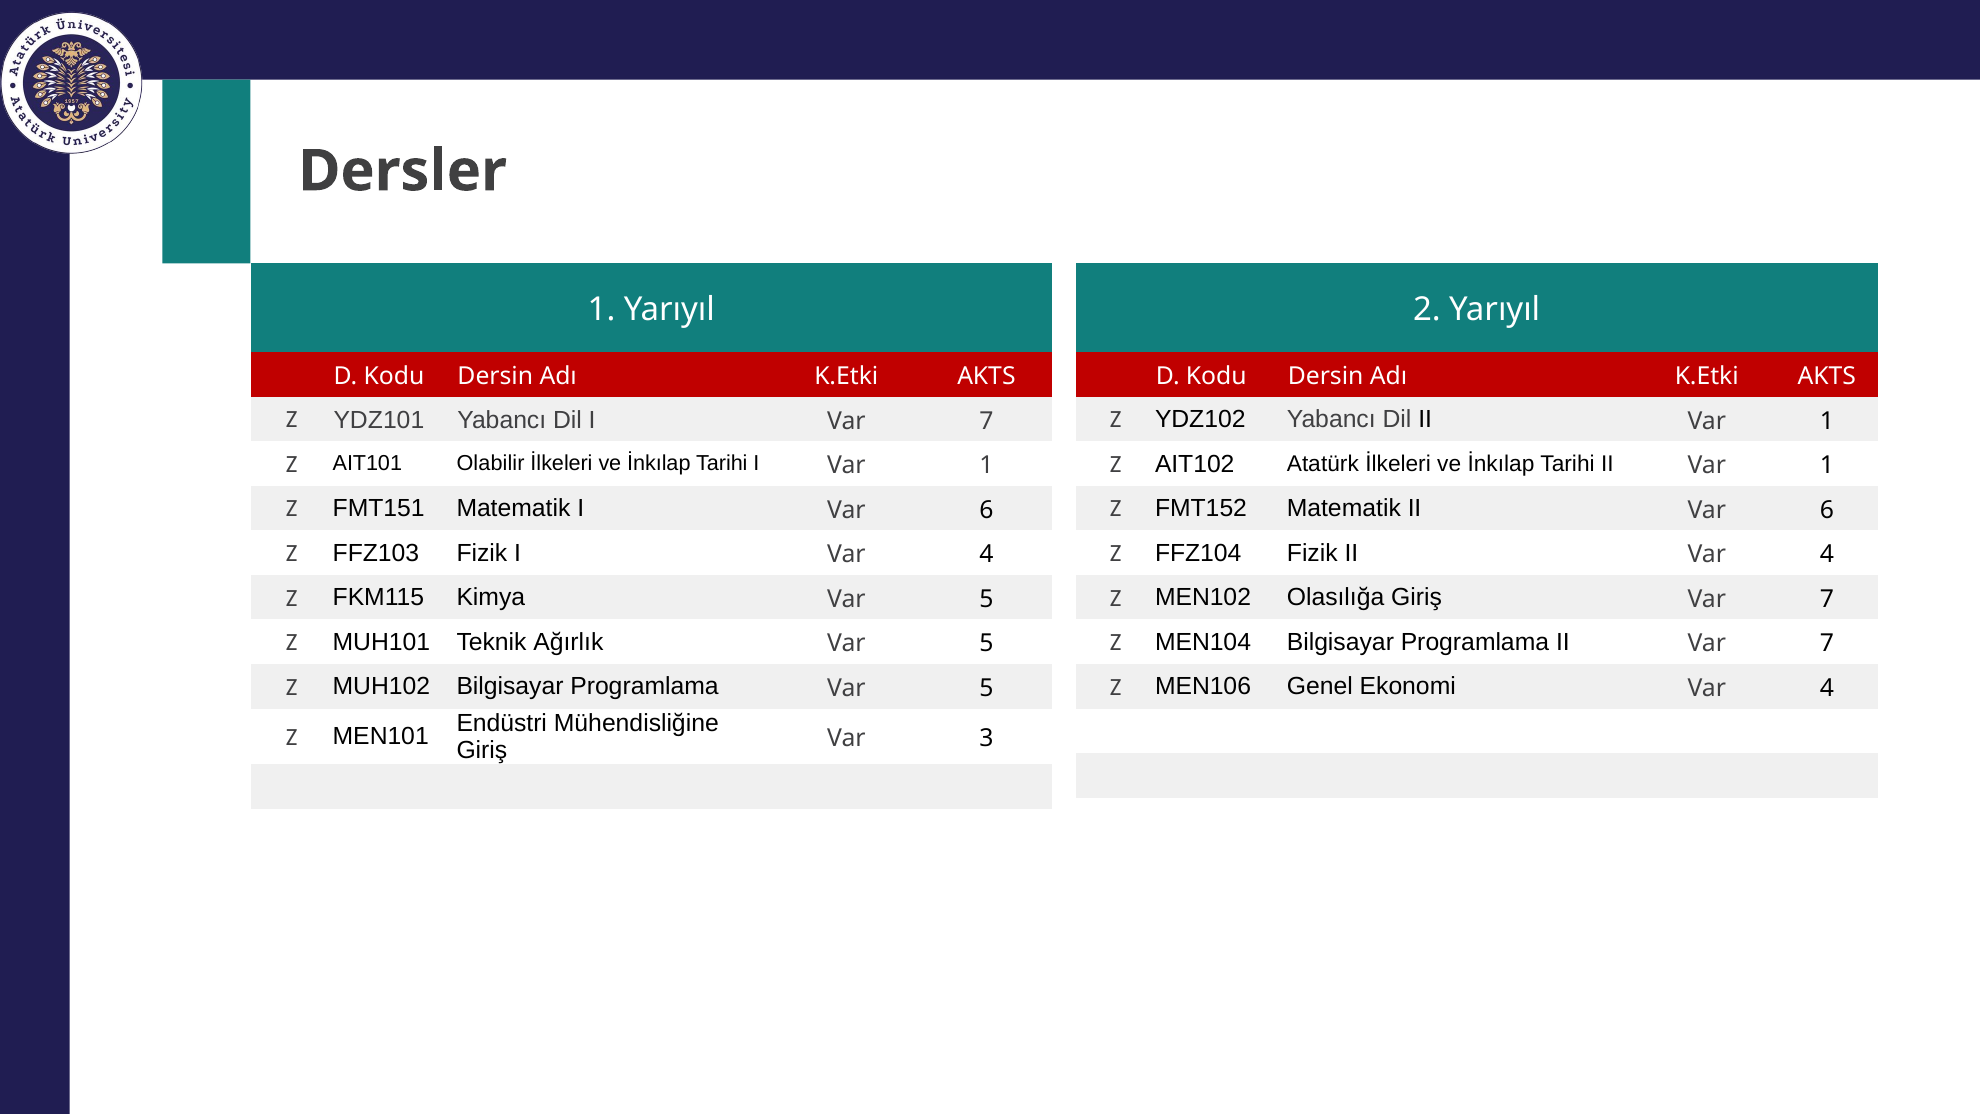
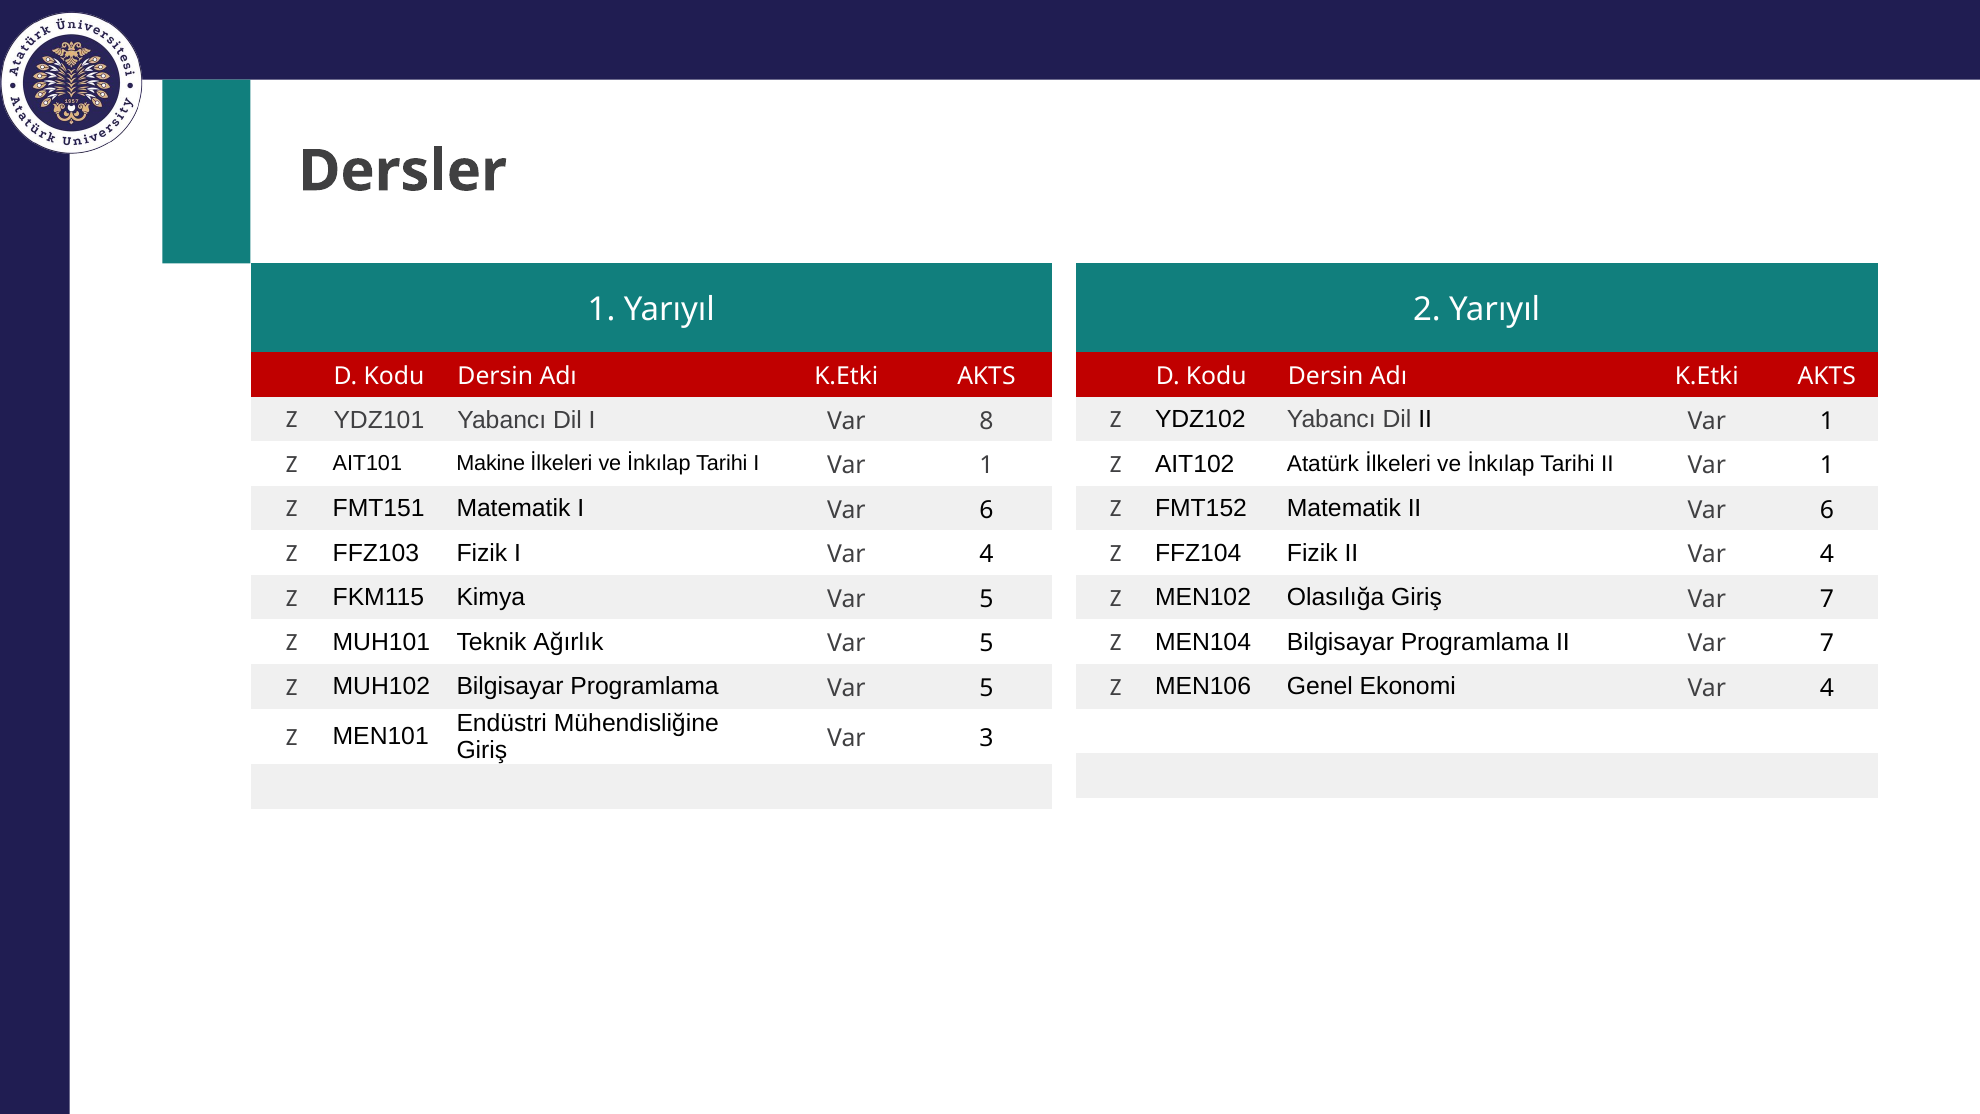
I Var 7: 7 -> 8
Olabilir: Olabilir -> Makine
